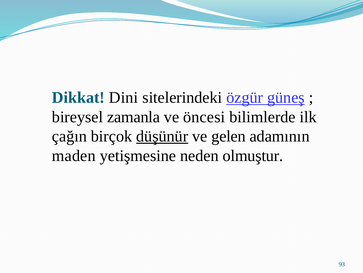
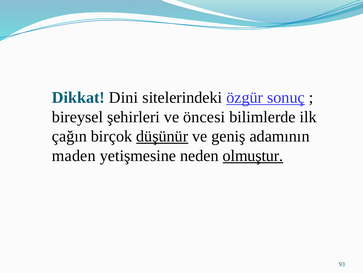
güneş: güneş -> sonuç
zamanla: zamanla -> şehirleri
gelen: gelen -> geniş
olmuştur underline: none -> present
